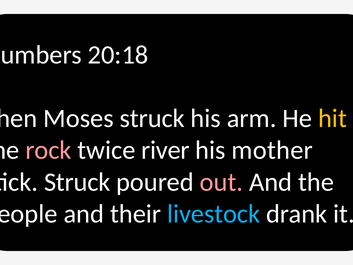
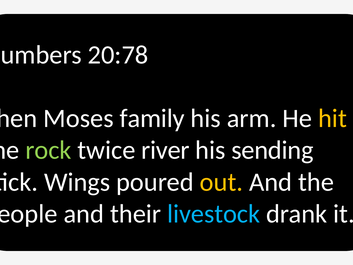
20:18: 20:18 -> 20:78
Moses struck: struck -> family
rock colour: pink -> light green
mother: mother -> sending
Struck at (77, 182): Struck -> Wings
out colour: pink -> yellow
